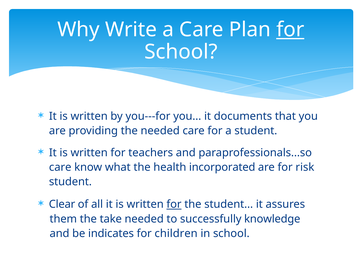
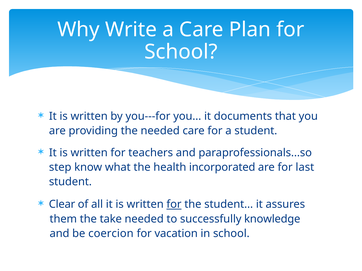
for at (290, 30) underline: present -> none
care at (60, 168): care -> step
risk: risk -> last
indicates: indicates -> coercion
children: children -> vacation
